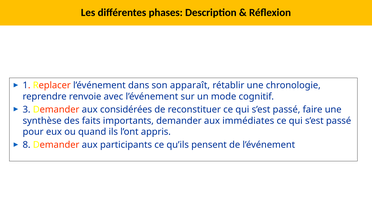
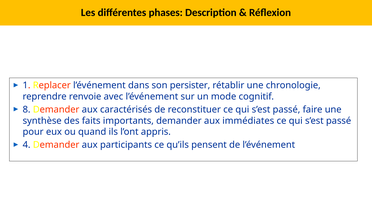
apparaît: apparaît -> persister
3: 3 -> 8
considérées: considérées -> caractérisés
8: 8 -> 4
